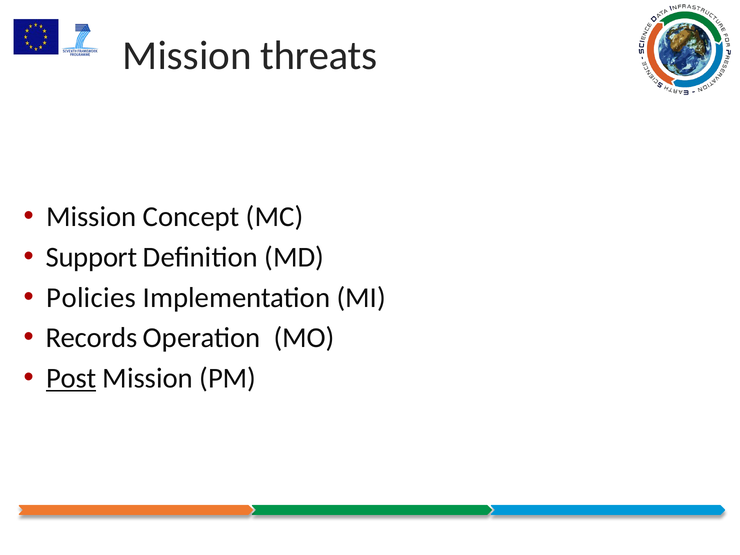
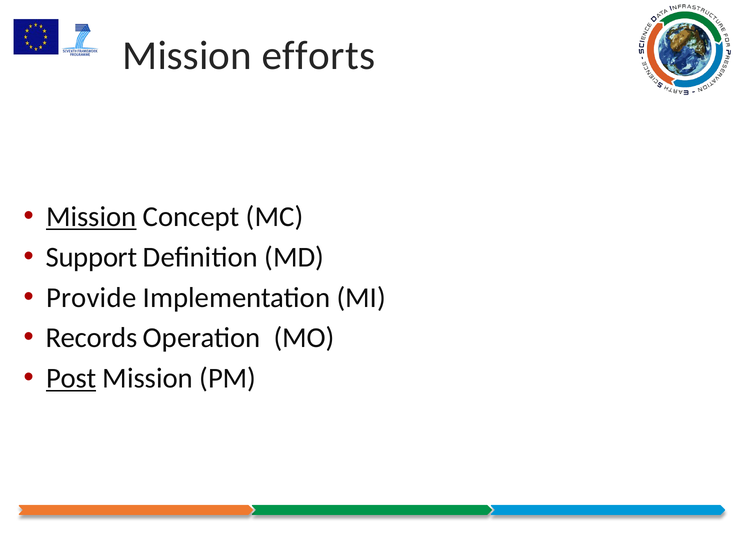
threats: threats -> efforts
Mission at (91, 217) underline: none -> present
Policies: Policies -> Provide
